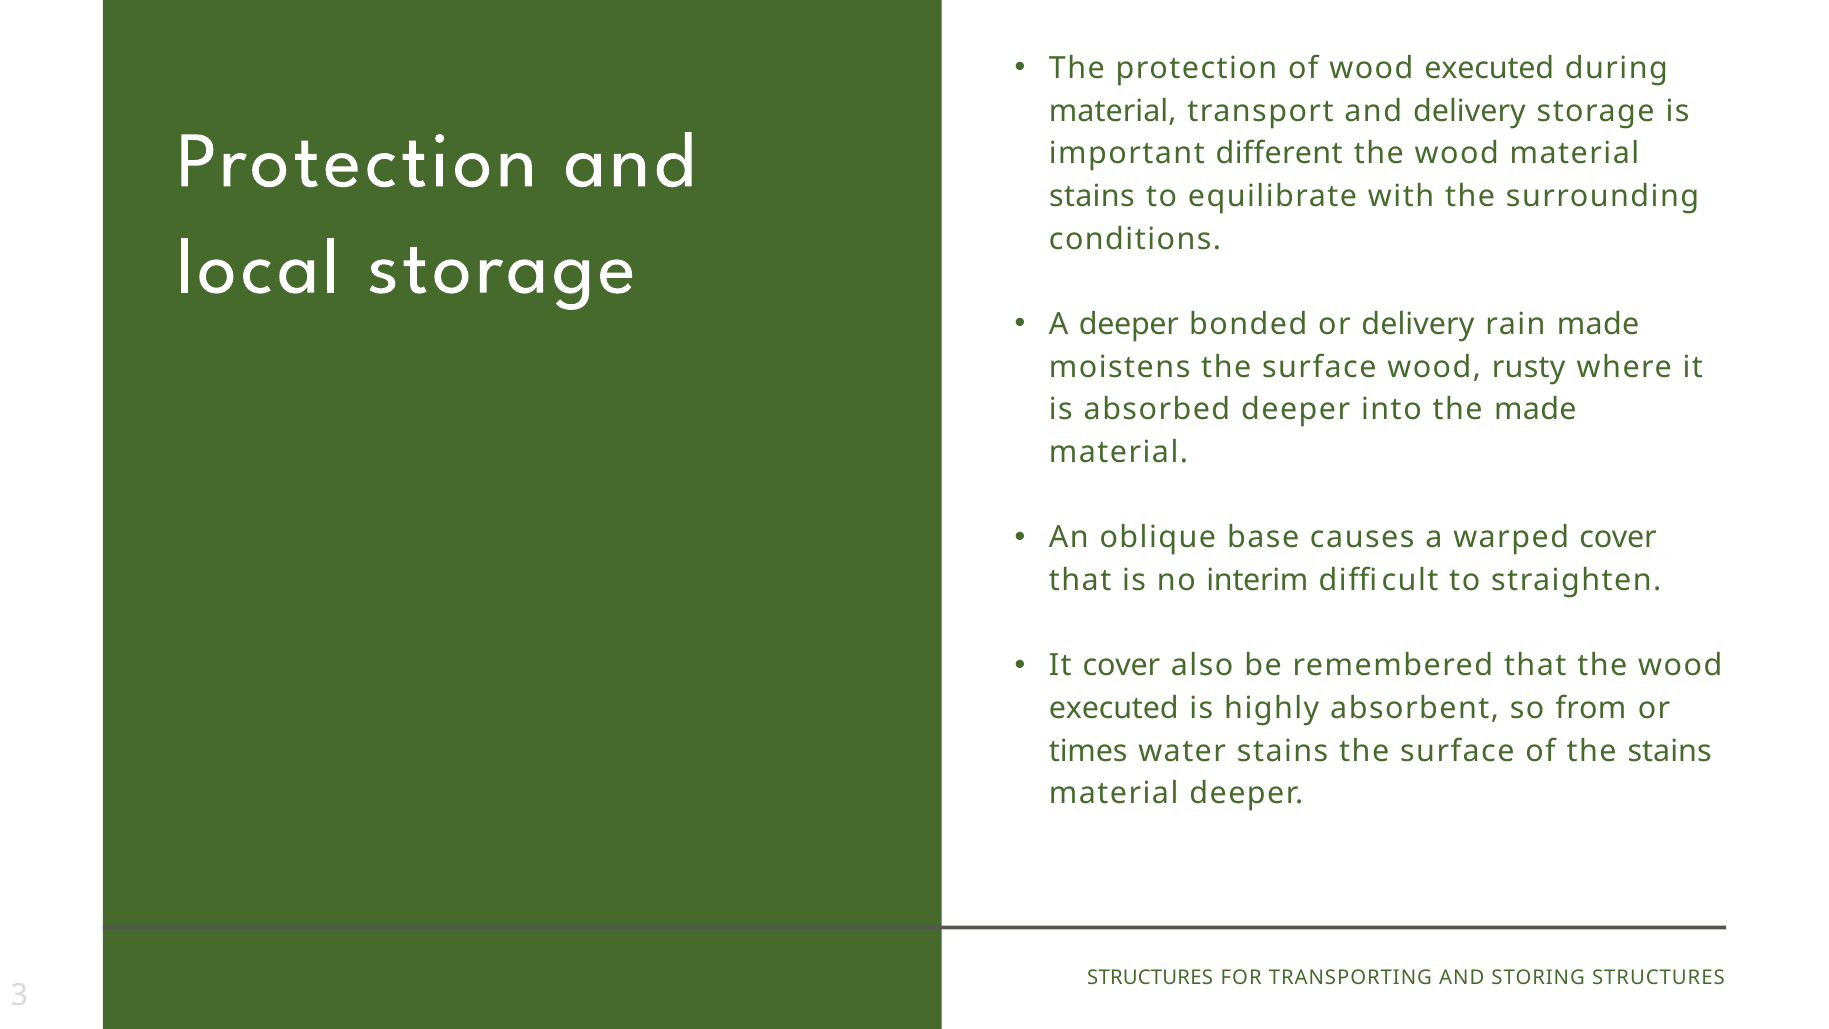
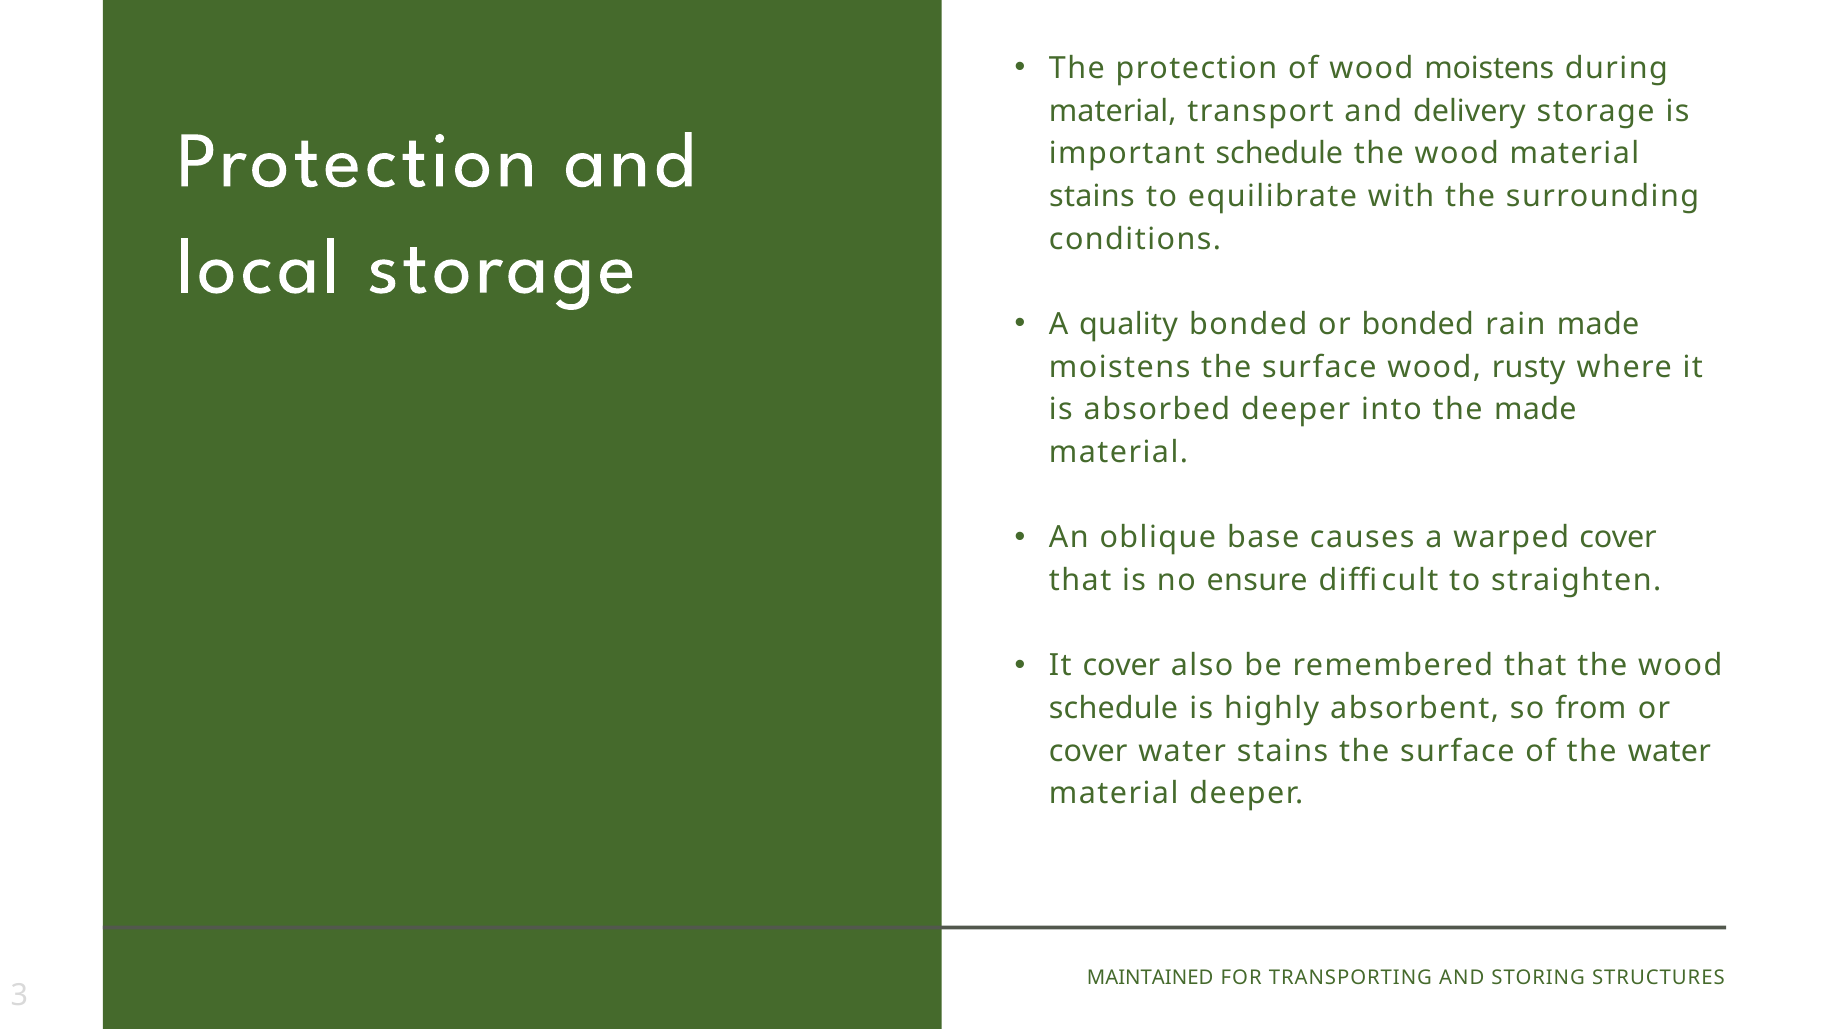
of wood executed: executed -> moistens
important different: different -> schedule
A deeper: deeper -> quality
or delivery: delivery -> bonded
interim: interim -> ensure
executed at (1114, 708): executed -> schedule
times at (1088, 751): times -> cover
the stains: stains -> water
STRUCTURES at (1150, 977): STRUCTURES -> MAINTAINED
